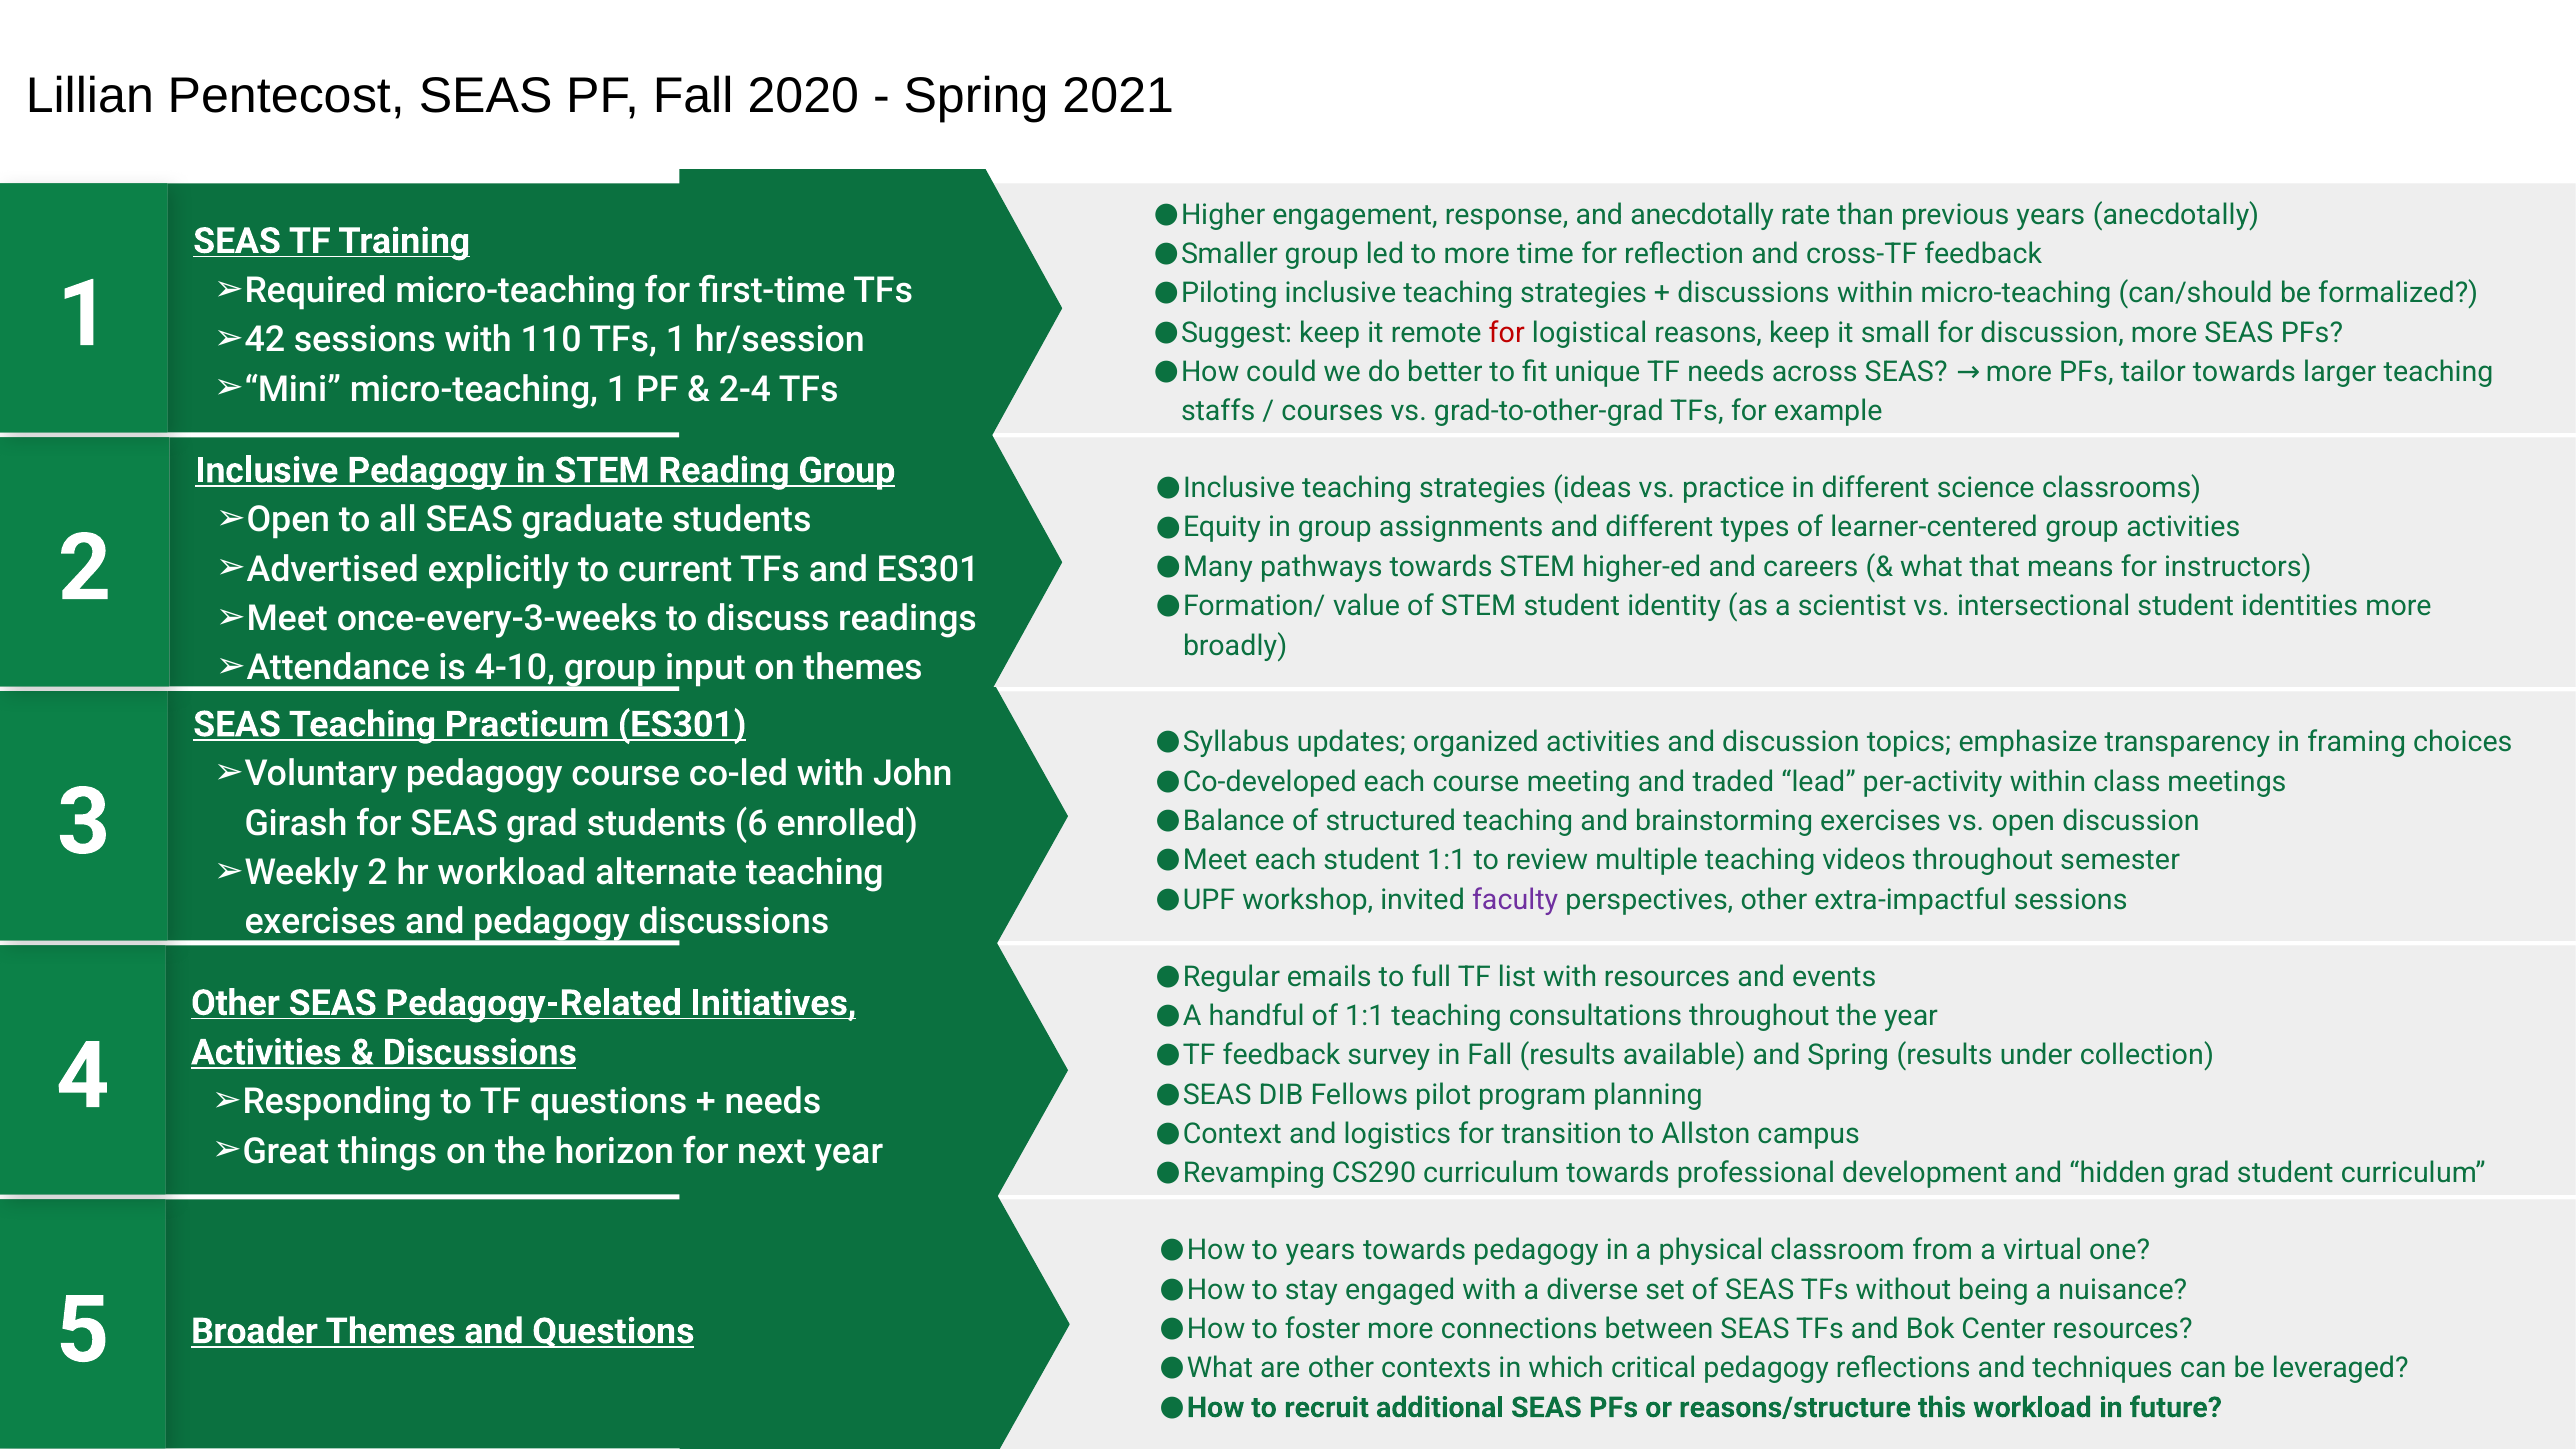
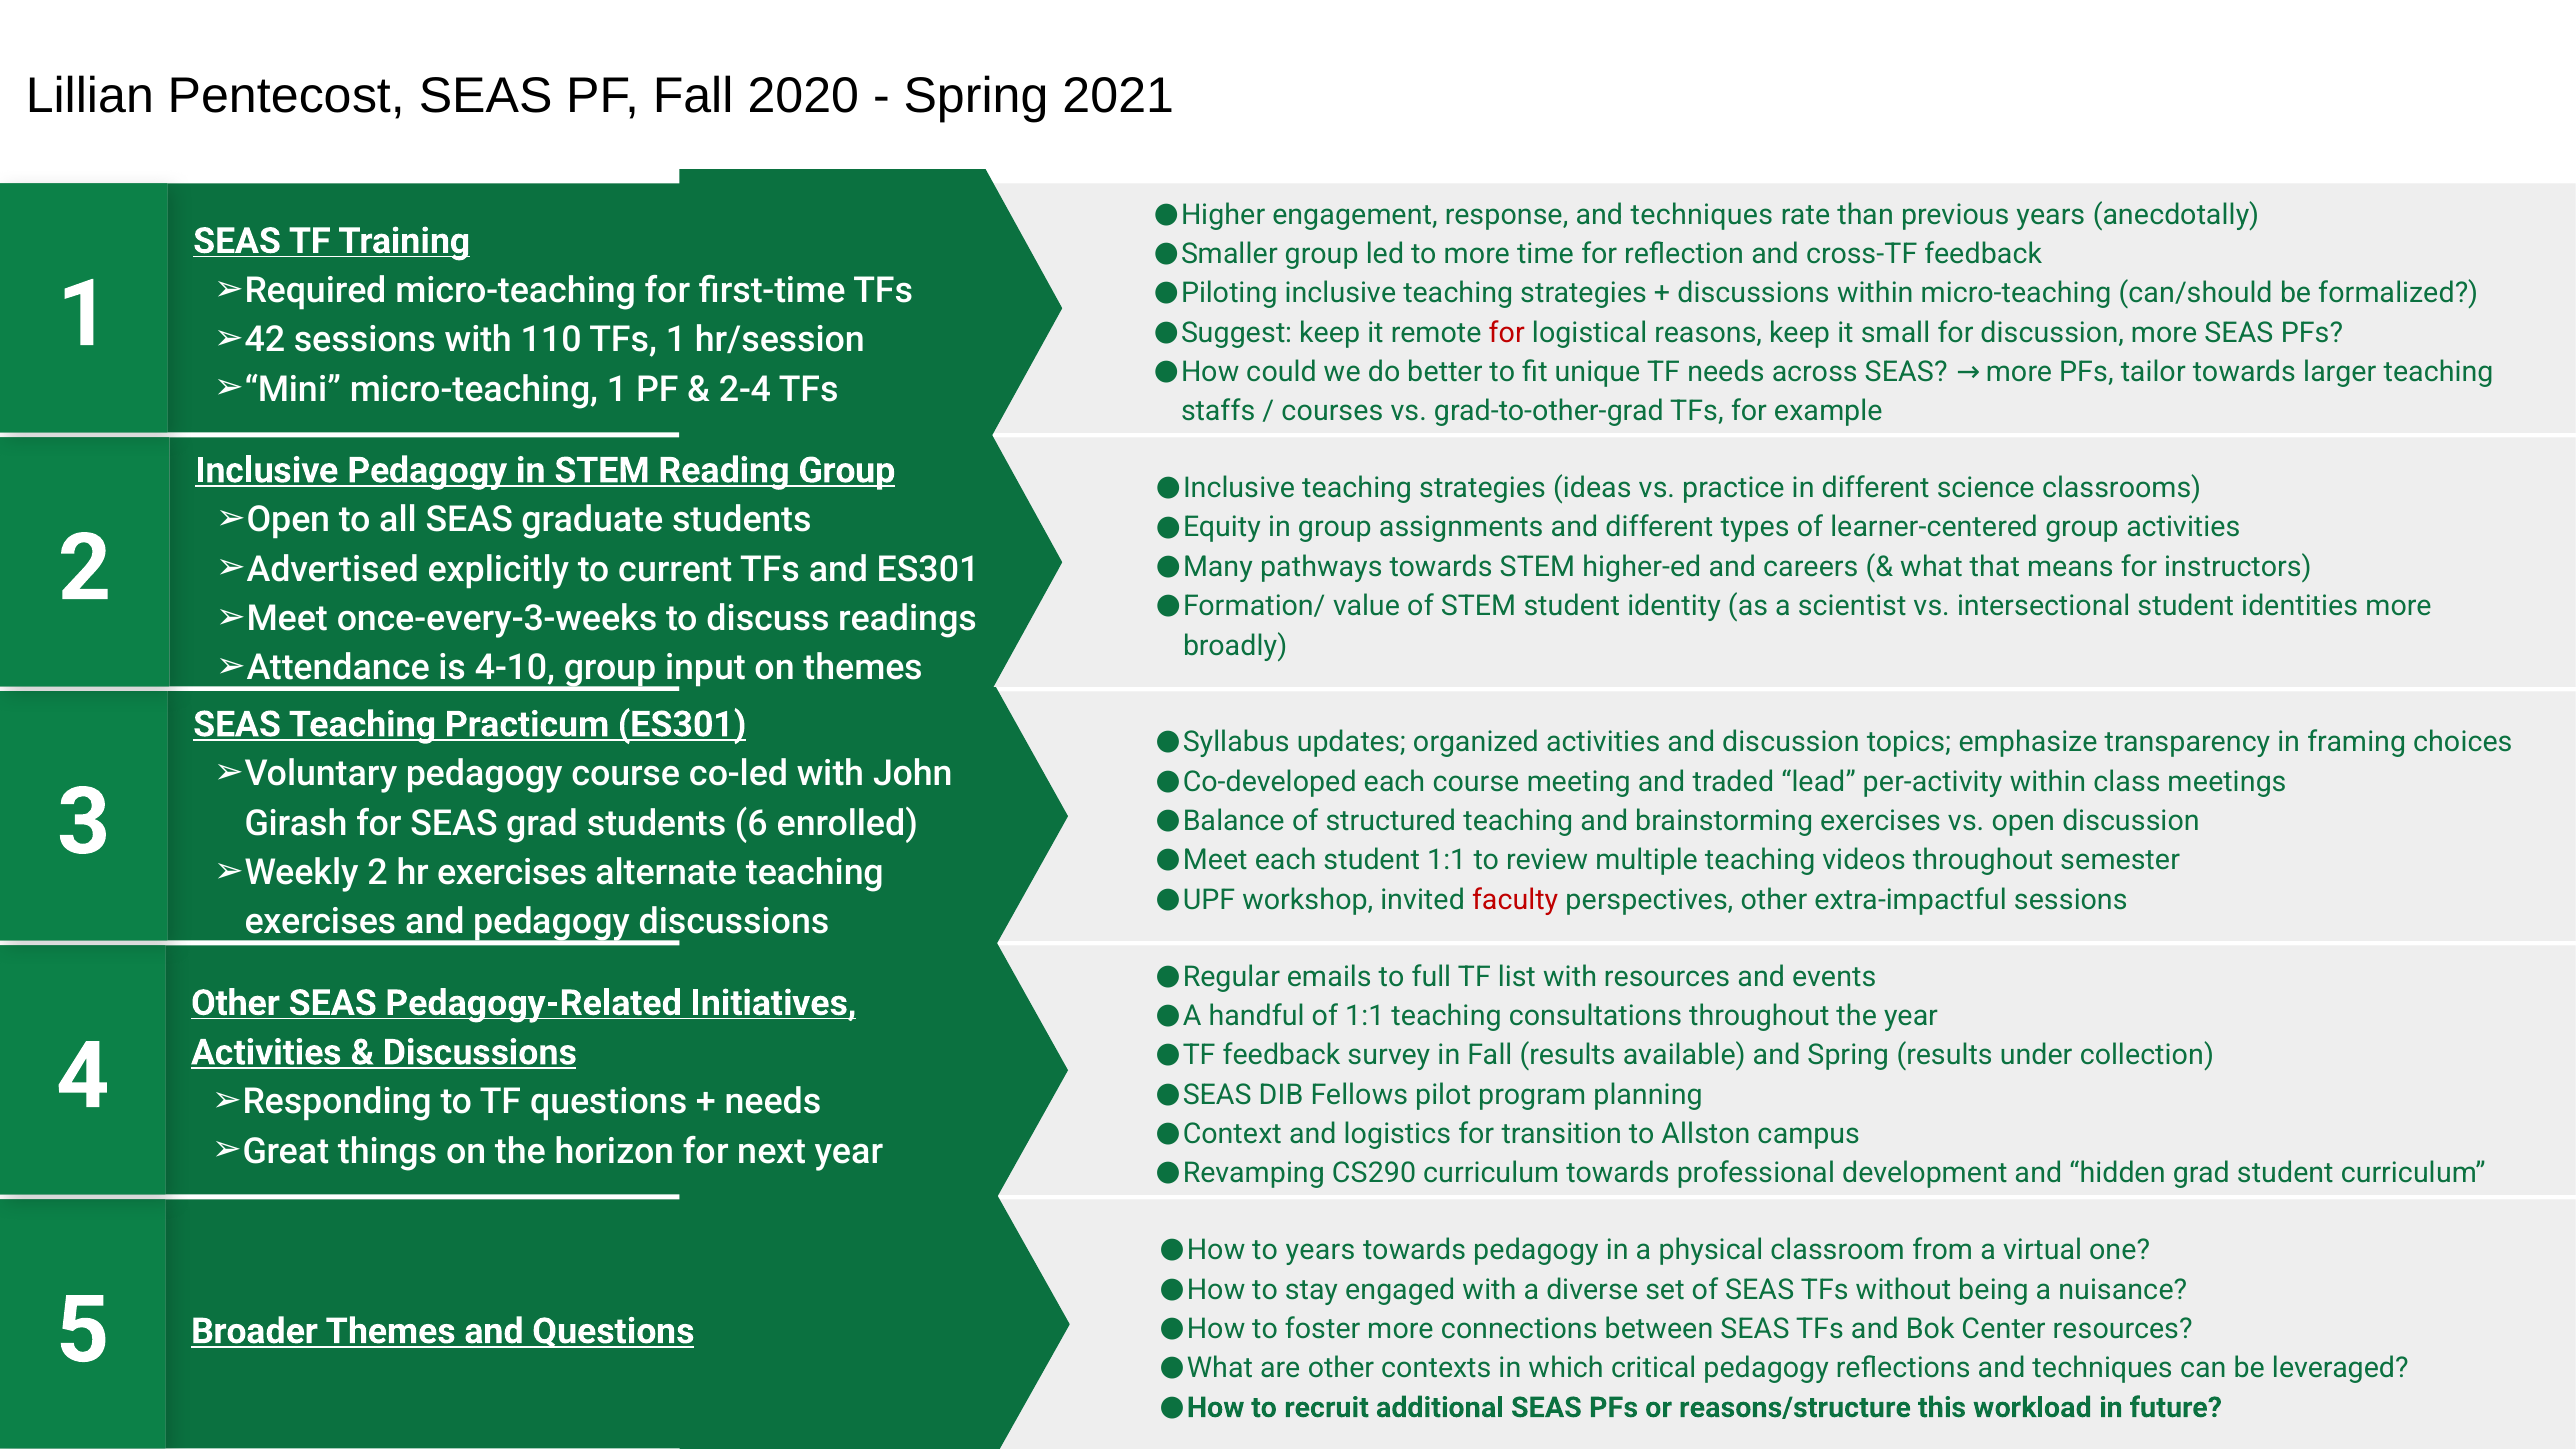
response and anecdotally: anecdotally -> techniques
hr workload: workload -> exercises
faculty colour: purple -> red
